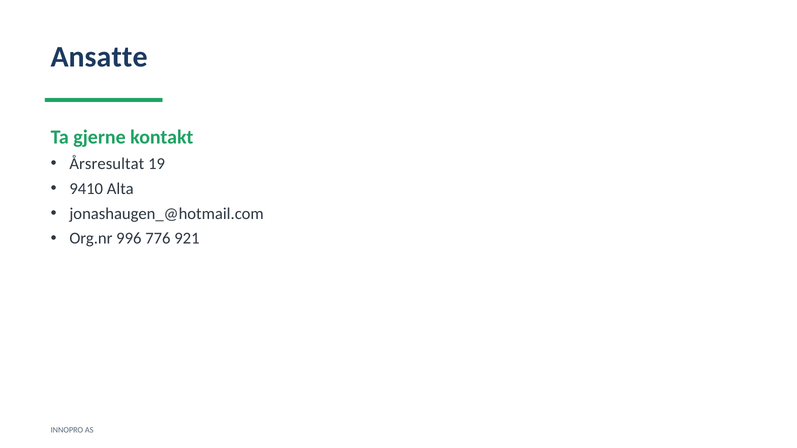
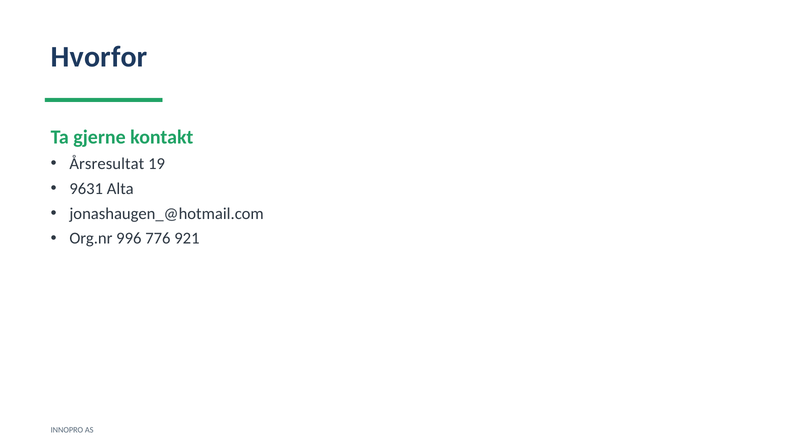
Ansatte: Ansatte -> Hvorfor
9410: 9410 -> 9631
